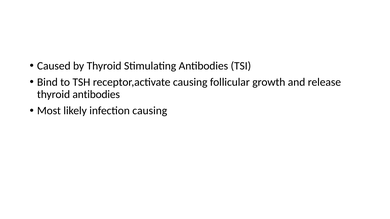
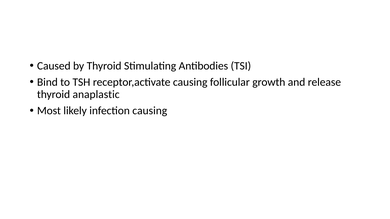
thyroid antibodies: antibodies -> anaplastic
